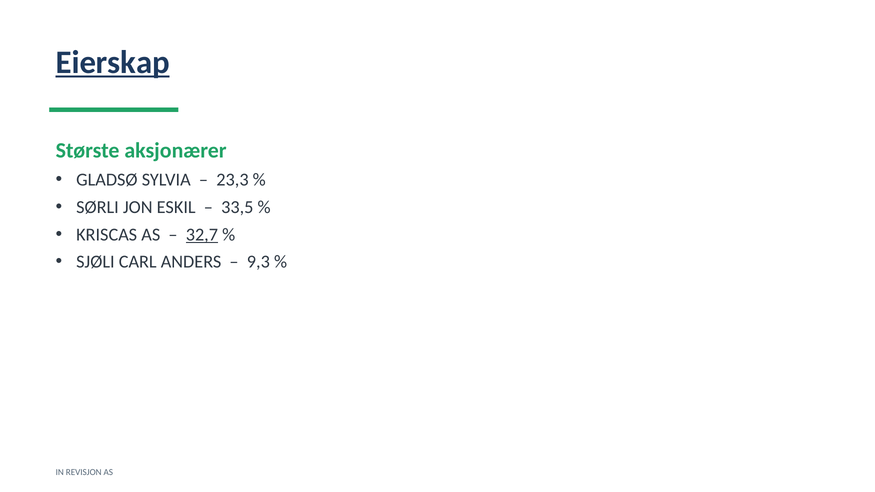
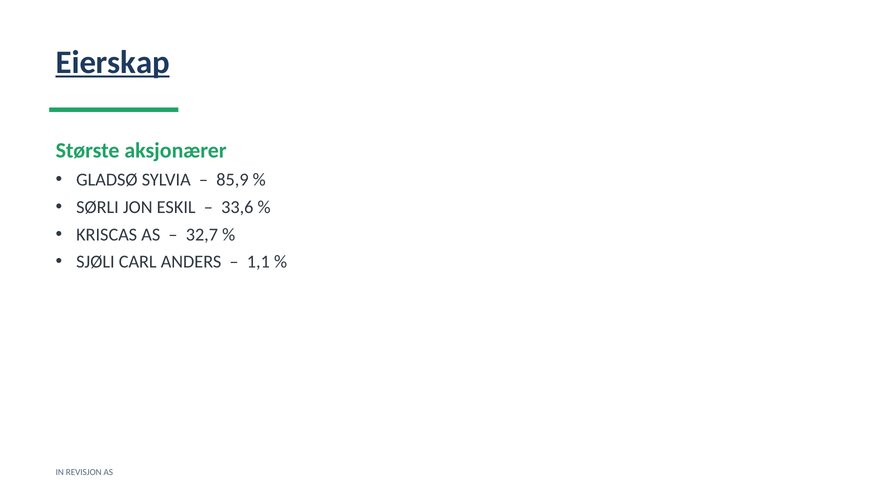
23,3: 23,3 -> 85,9
33,5: 33,5 -> 33,6
32,7 underline: present -> none
9,3: 9,3 -> 1,1
